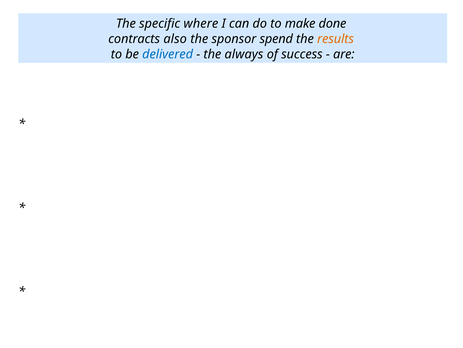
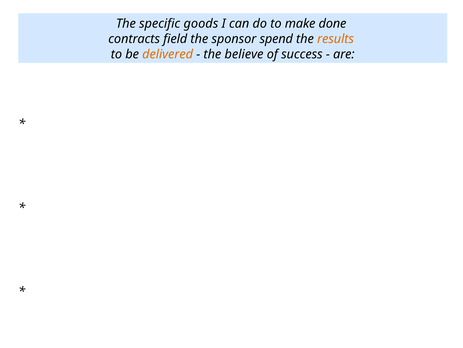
where: where -> goods
also: also -> field
delivered colour: blue -> orange
always: always -> believe
